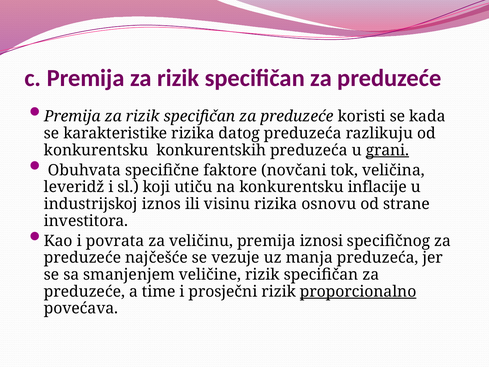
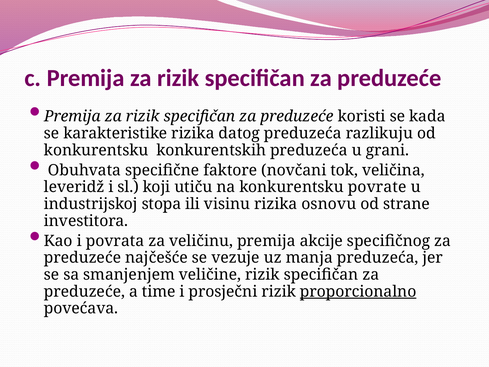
grani underline: present -> none
inflacije: inflacije -> povrate
iznos: iznos -> stopa
iznosi: iznosi -> akcije
